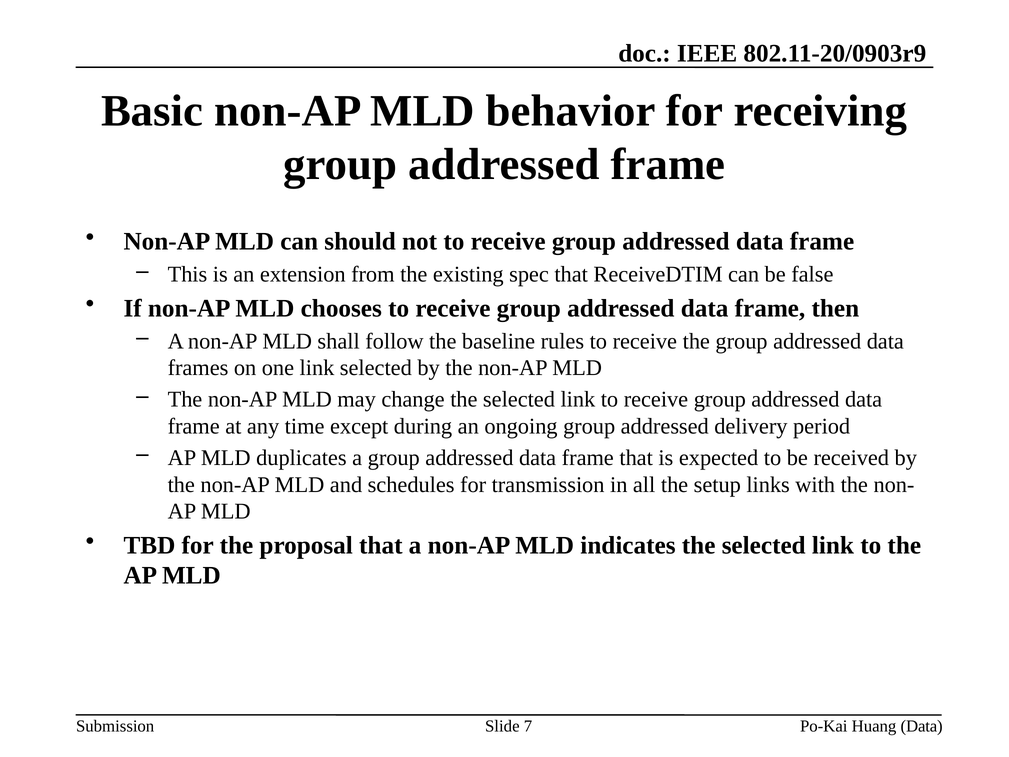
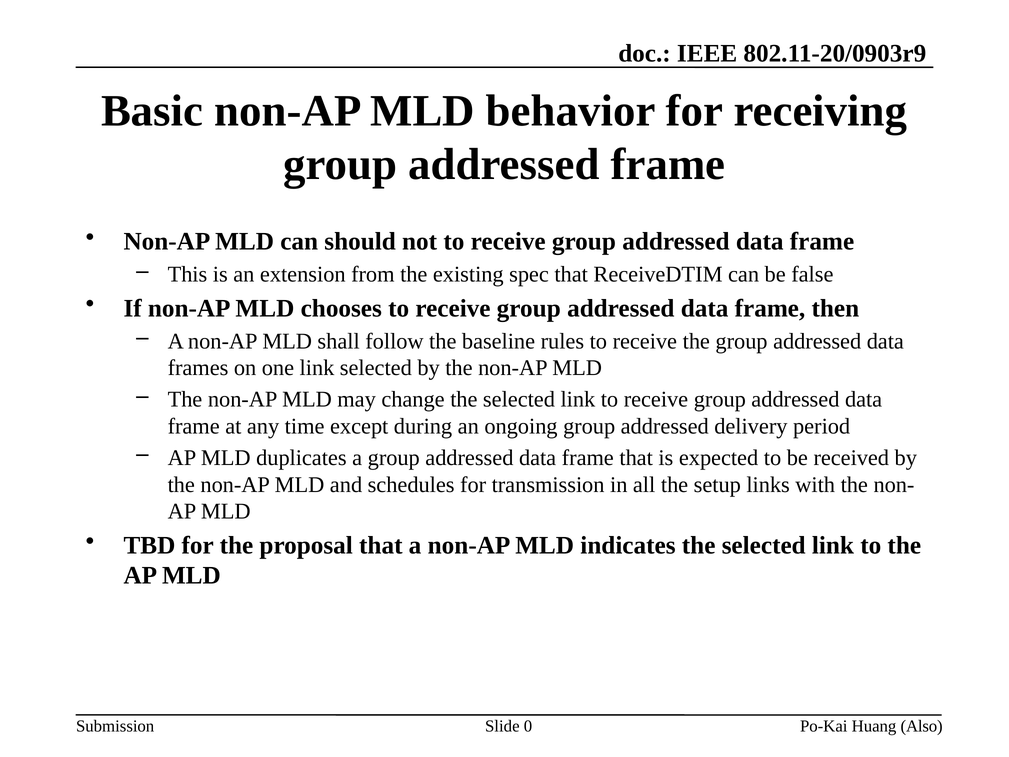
7: 7 -> 0
Huang Data: Data -> Also
